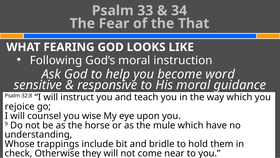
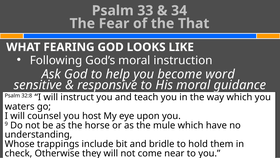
rejoice: rejoice -> waters
wise: wise -> host
